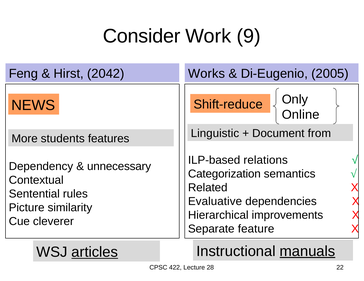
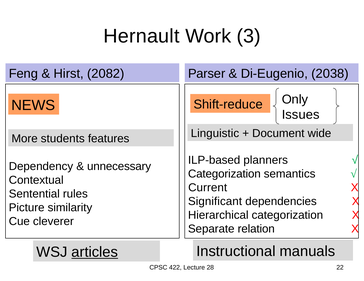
Consider: Consider -> Hernault
9: 9 -> 3
2042: 2042 -> 2082
Works: Works -> Parser
2005: 2005 -> 2038
Online: Online -> Issues
from: from -> wide
relations: relations -> planners
Related: Related -> Current
Evaluative: Evaluative -> Significant
Hierarchical improvements: improvements -> categorization
feature: feature -> relation
manuals underline: present -> none
